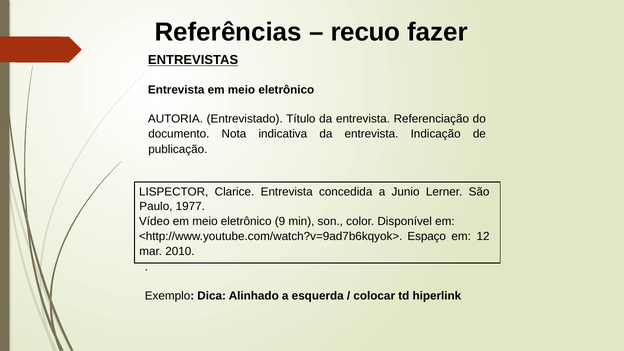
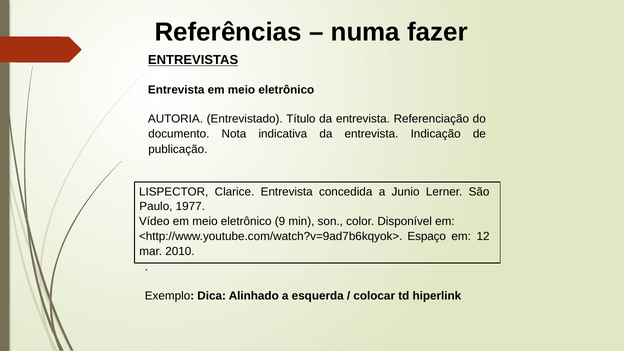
recuo: recuo -> numa
